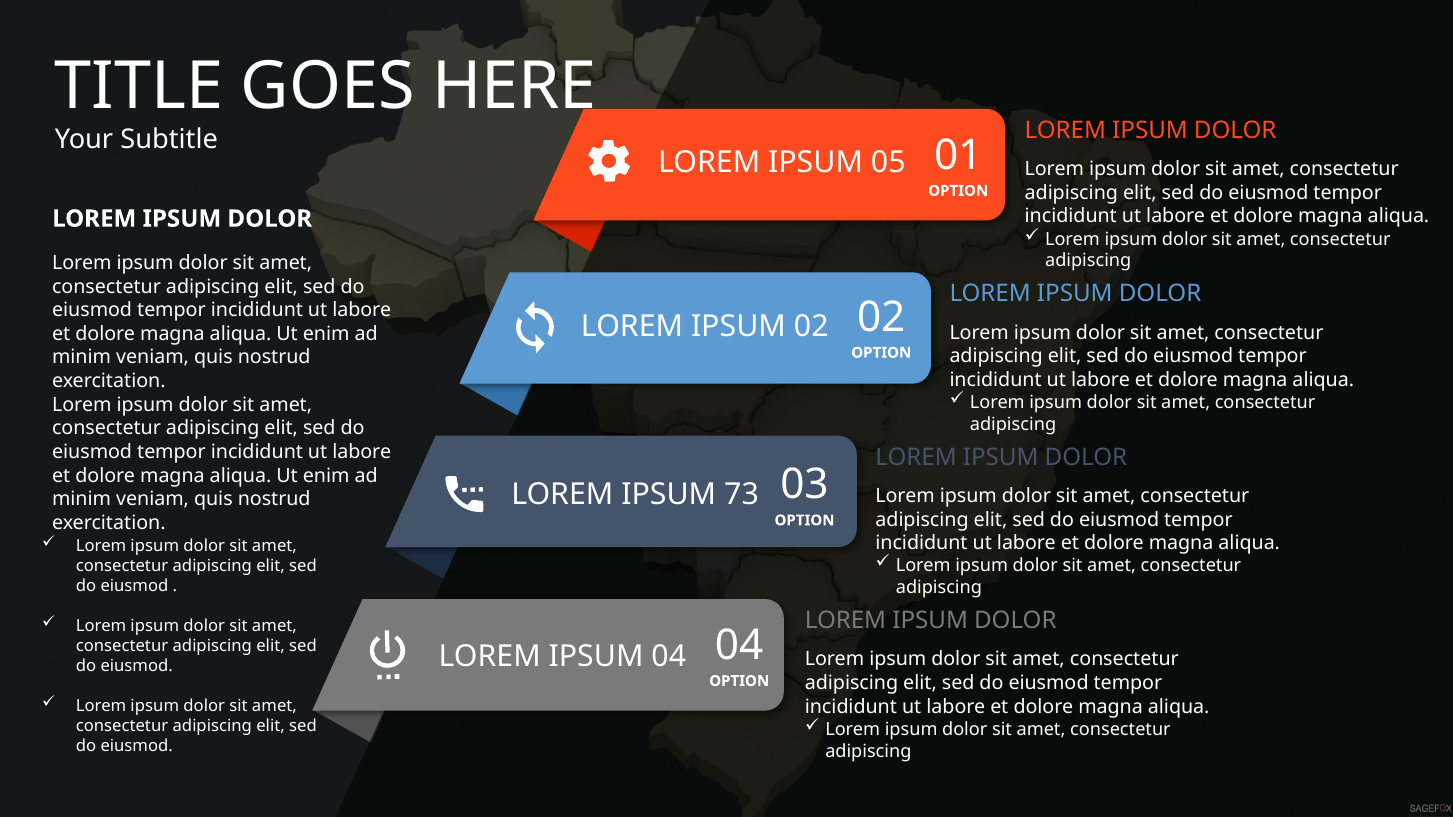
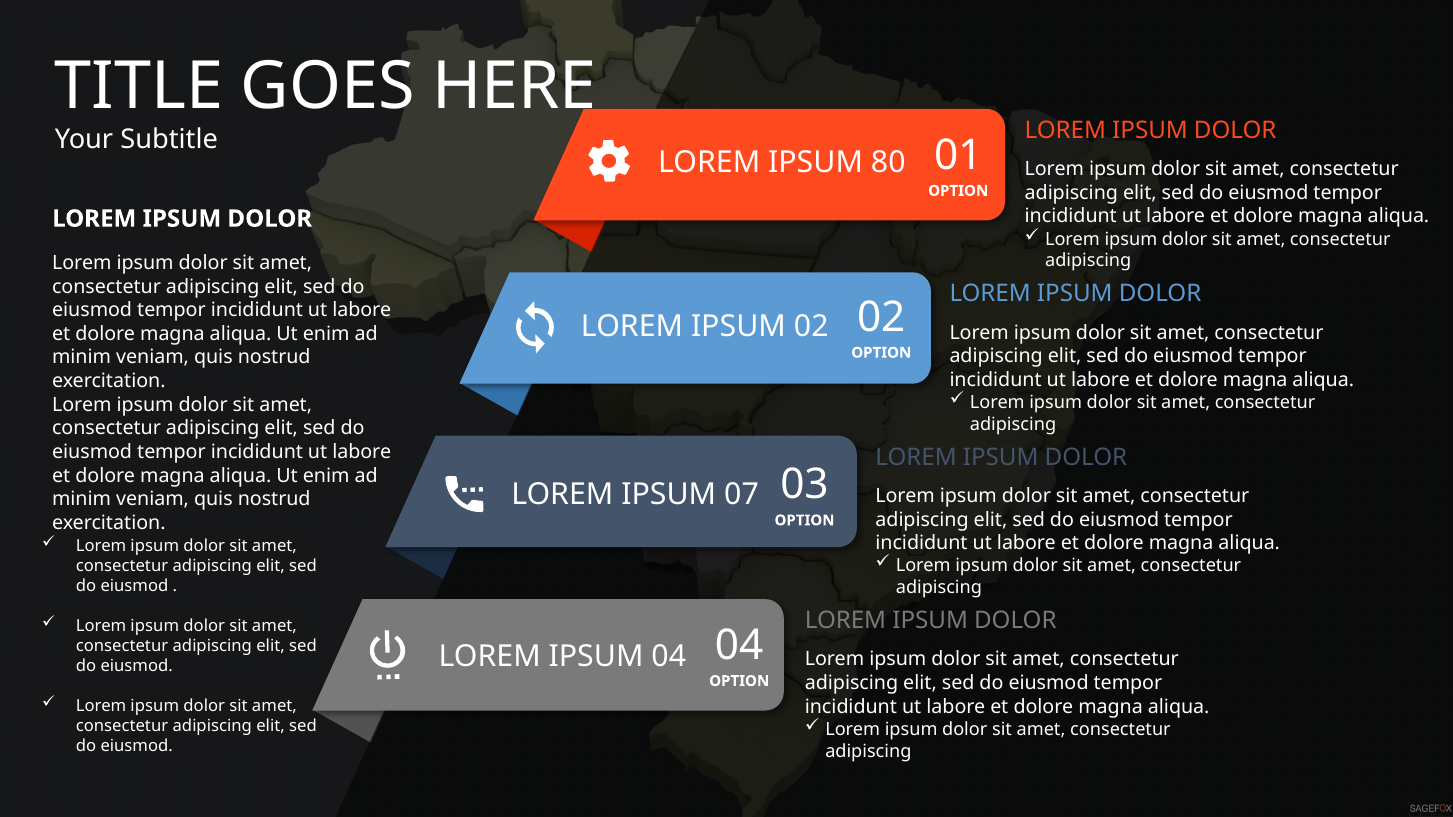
05: 05 -> 80
73: 73 -> 07
